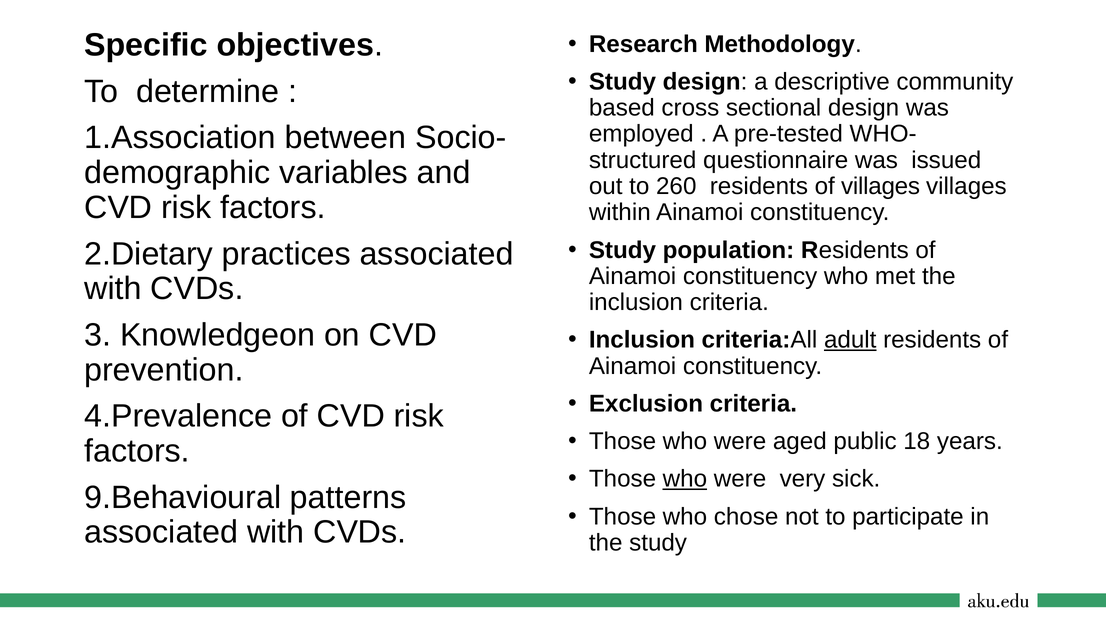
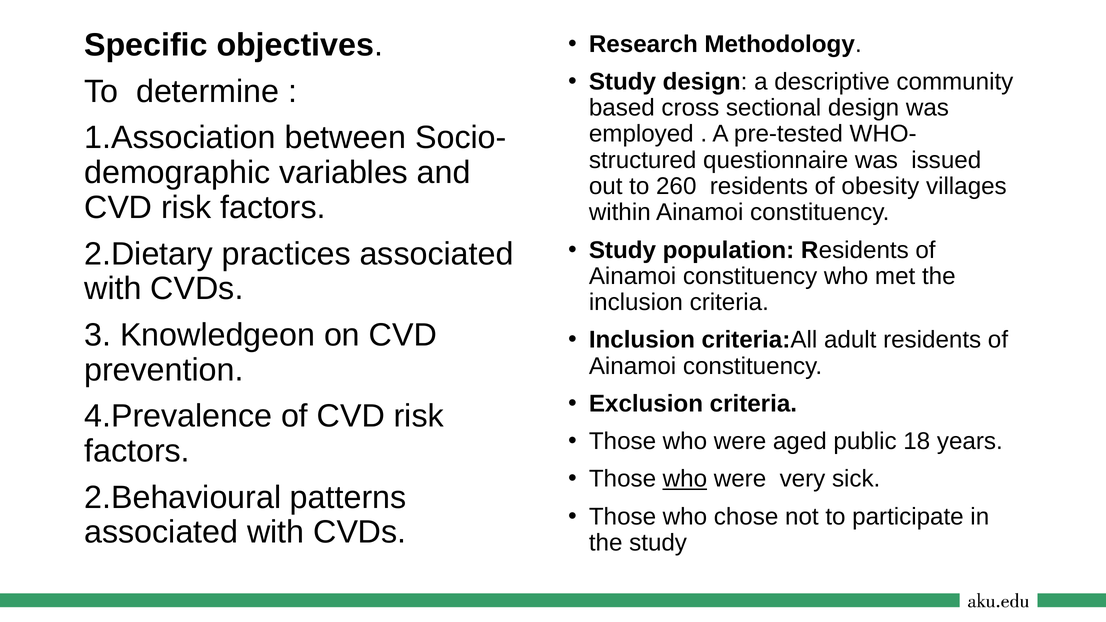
of villages: villages -> obesity
adult underline: present -> none
9.Behavioural: 9.Behavioural -> 2.Behavioural
